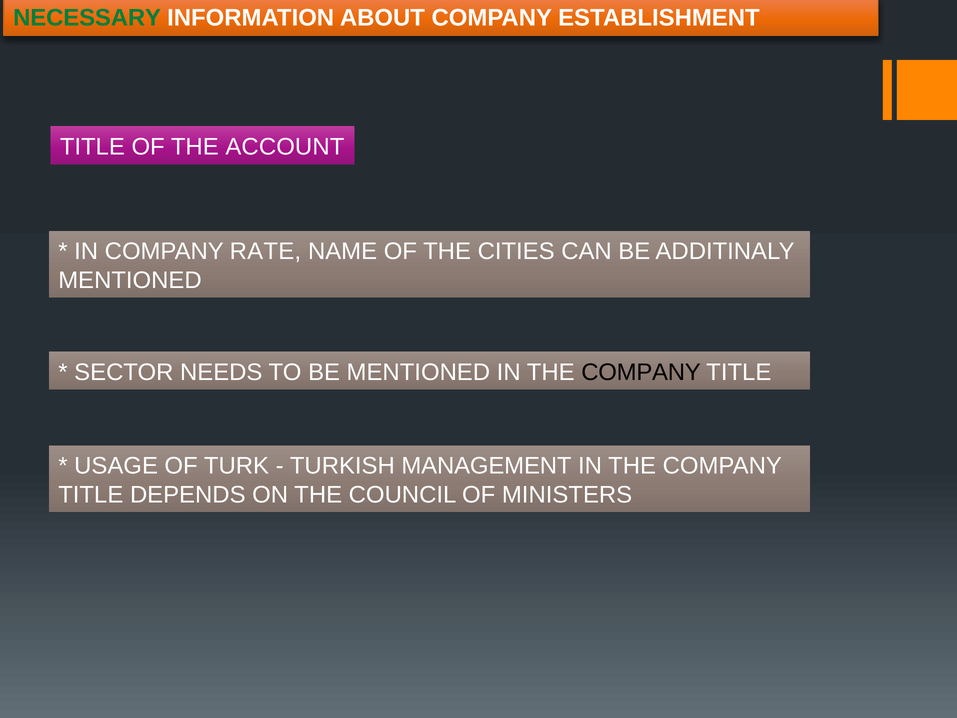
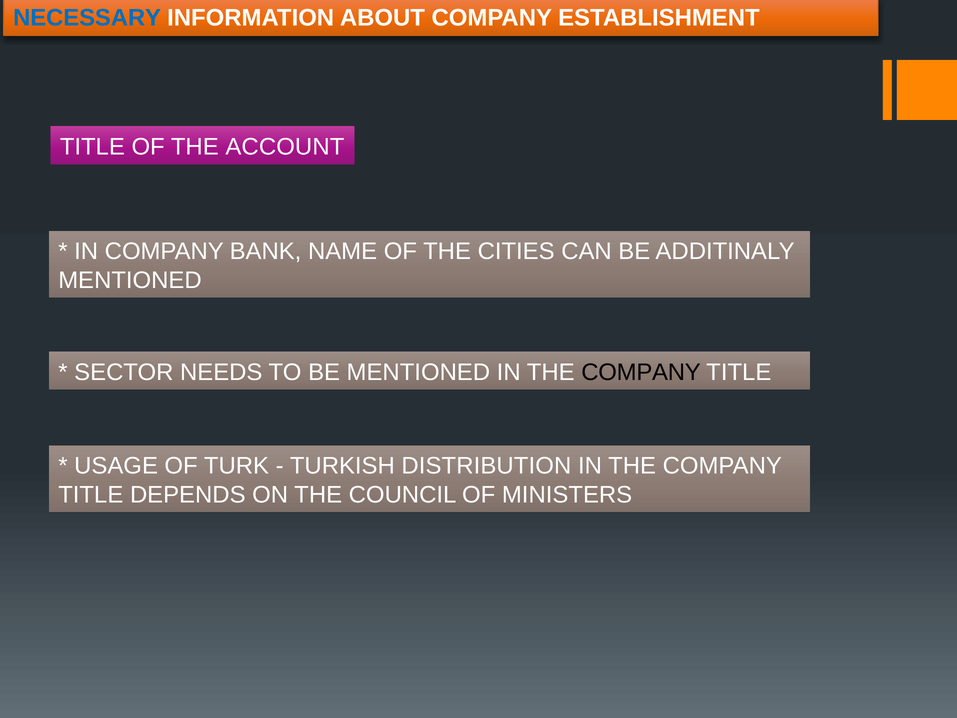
NECESSARY colour: green -> blue
RATE: RATE -> BANK
MANAGEMENT: MANAGEMENT -> DISTRIBUTION
